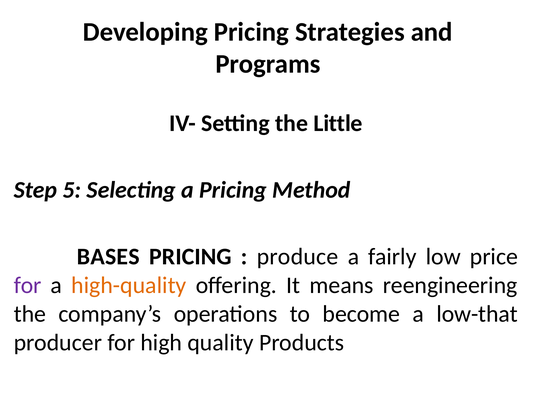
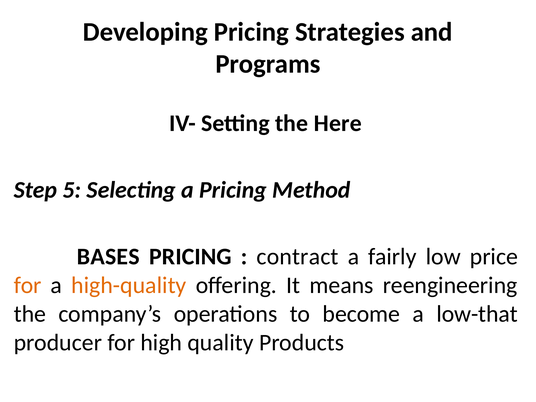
Little: Little -> Here
produce: produce -> contract
for at (28, 285) colour: purple -> orange
